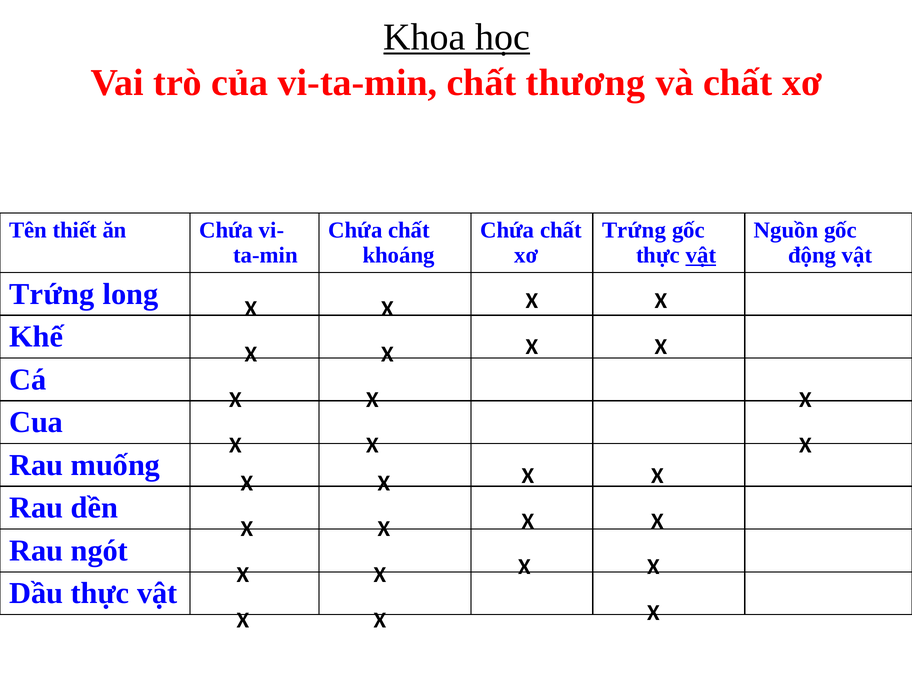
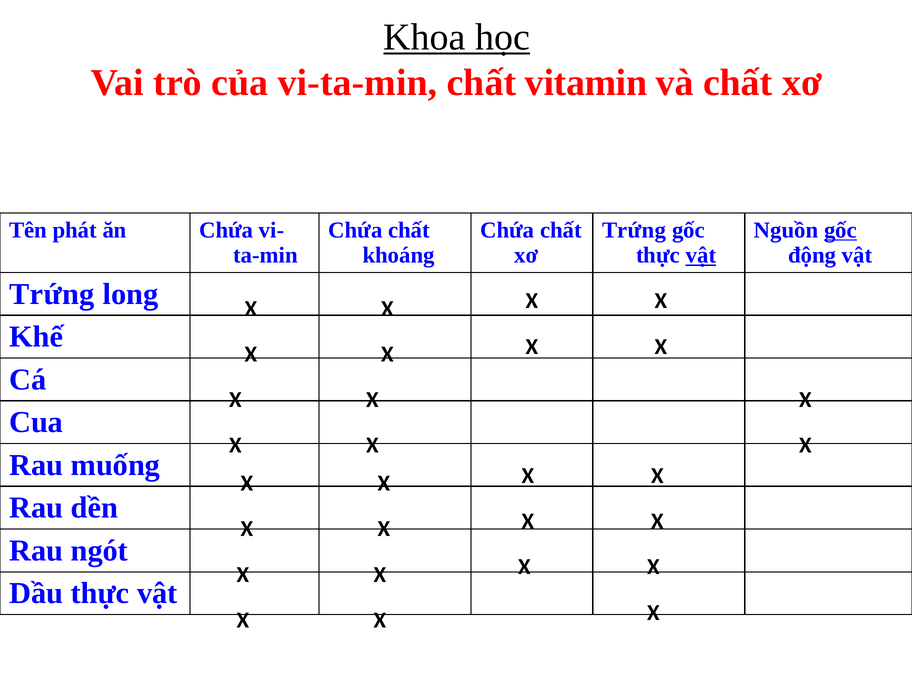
thương: thương -> vitamin
thiết: thiết -> phát
gốc at (840, 230) underline: none -> present
